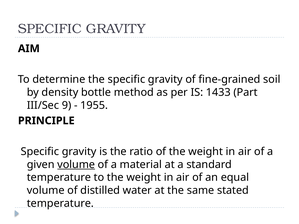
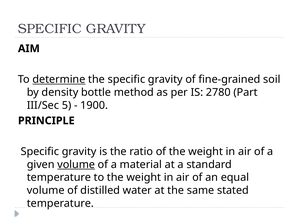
determine underline: none -> present
1433: 1433 -> 2780
9: 9 -> 5
1955: 1955 -> 1900
